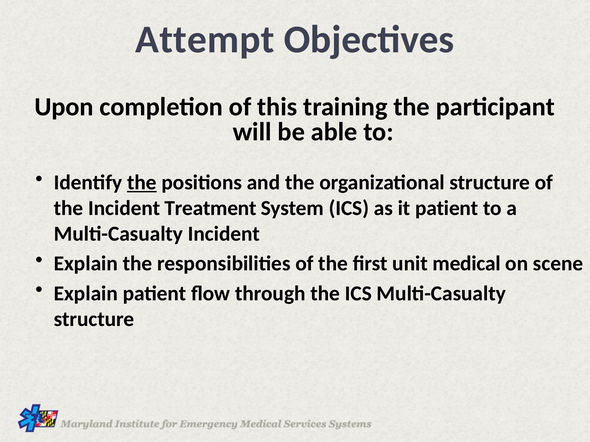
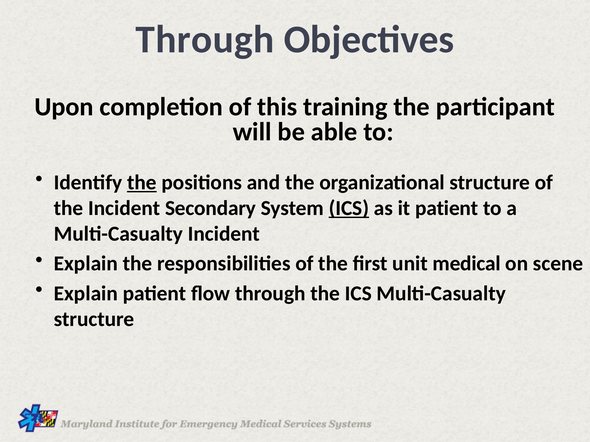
Attempt at (205, 40): Attempt -> Through
Treatment: Treatment -> Secondary
ICS at (349, 208) underline: none -> present
